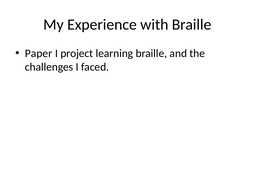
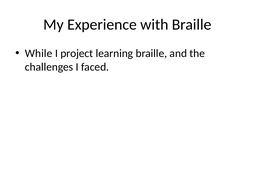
Paper: Paper -> While
